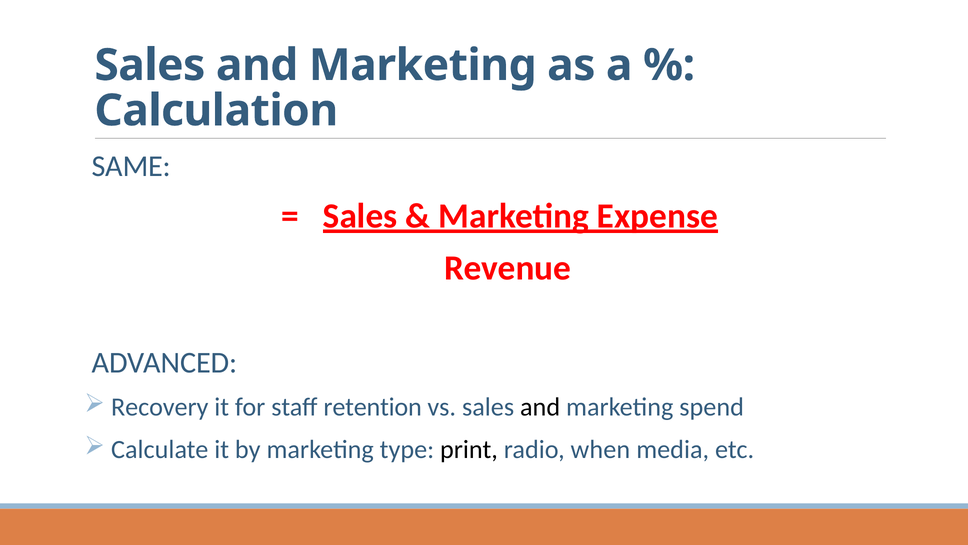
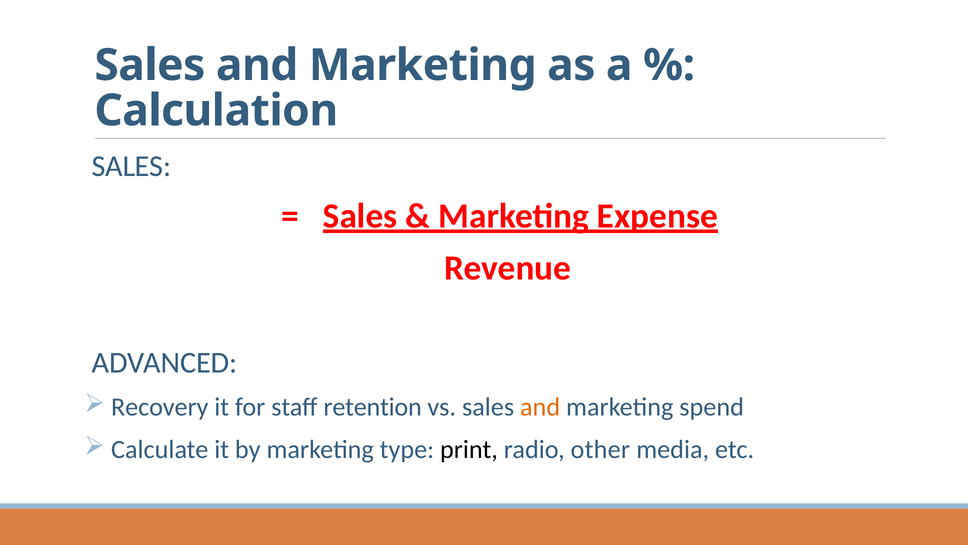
SAME at (131, 166): SAME -> SALES
and at (540, 407) colour: black -> orange
when: when -> other
